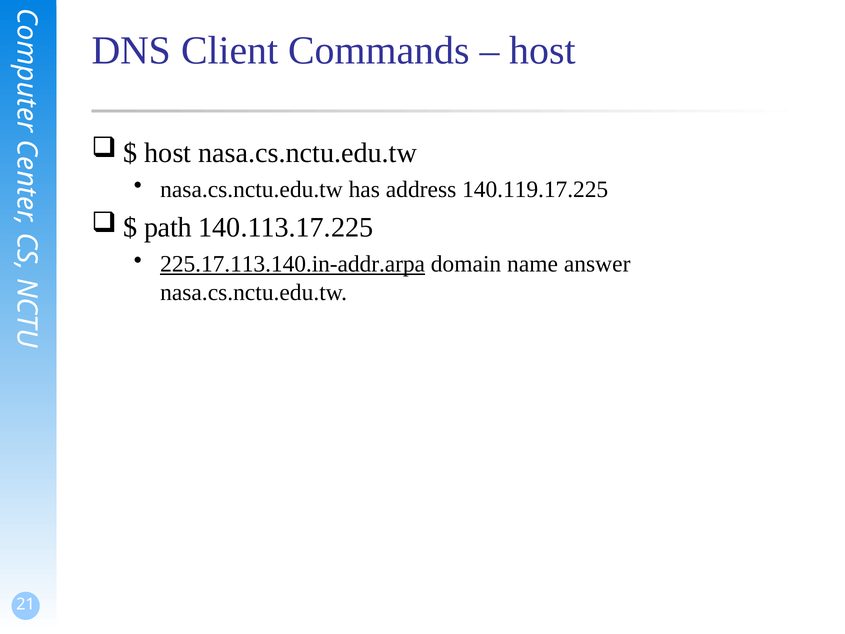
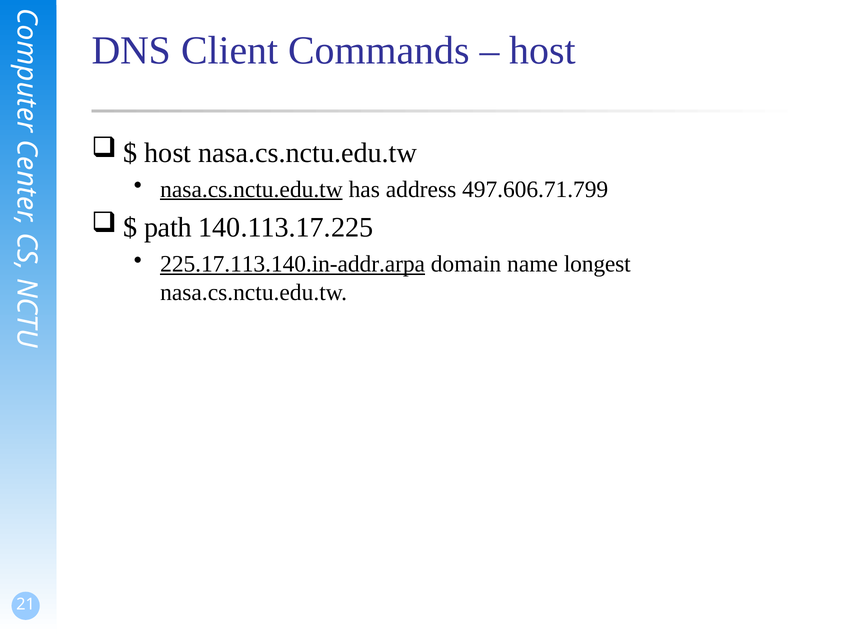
nasa.cs.nctu.edu.tw at (251, 189) underline: none -> present
140.119.17.225: 140.119.17.225 -> 497.606.71.799
answer: answer -> longest
